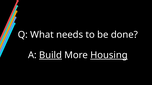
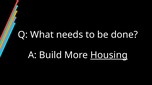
Build underline: present -> none
